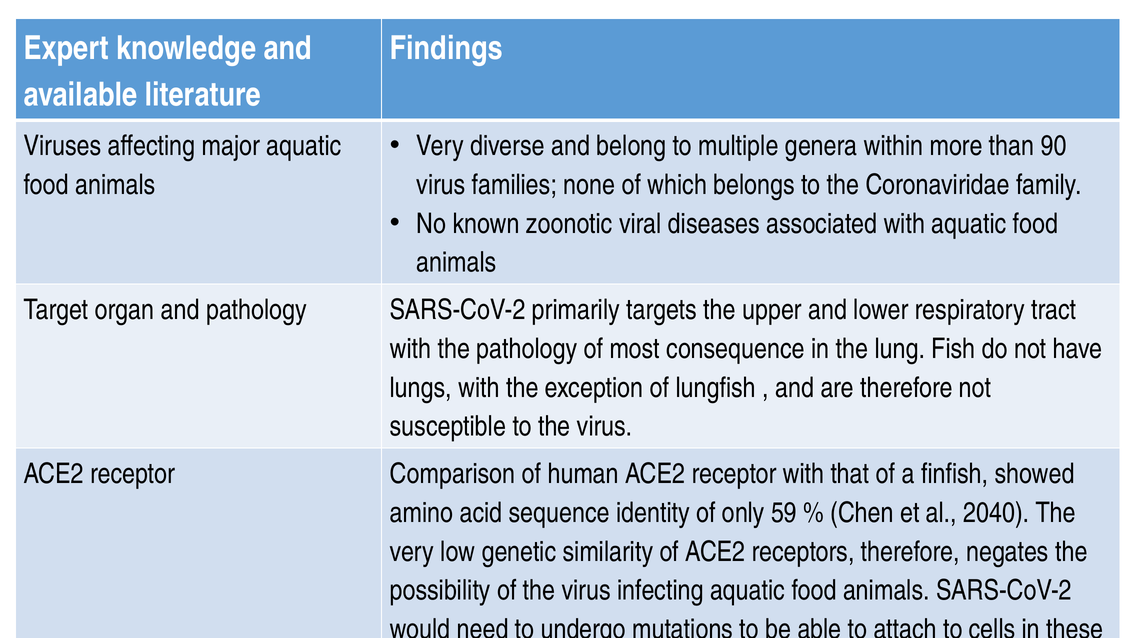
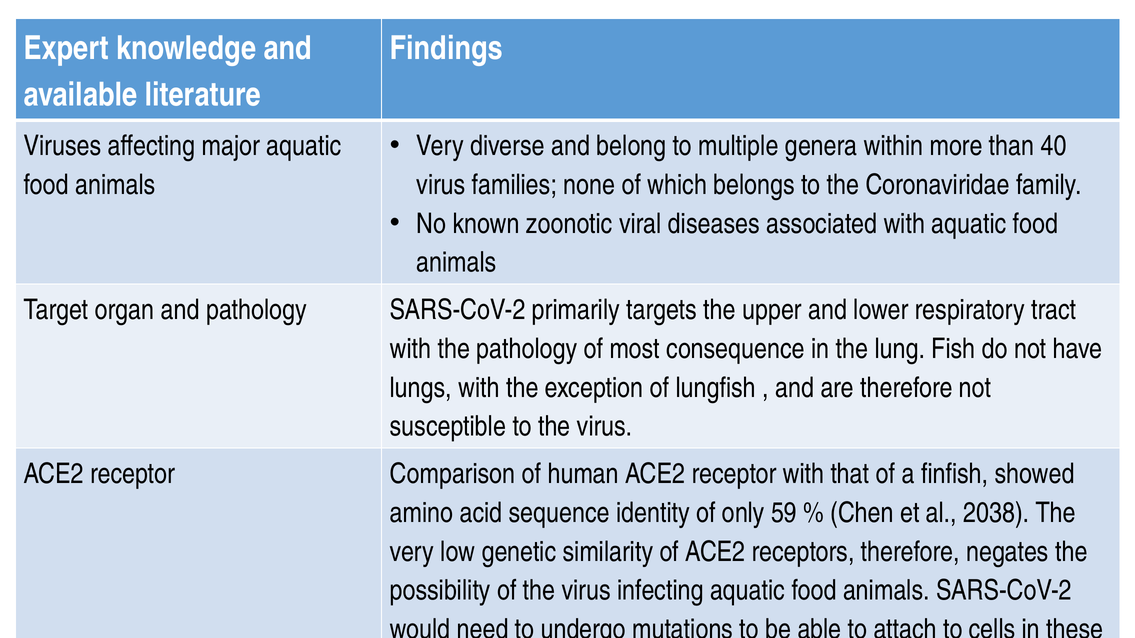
90: 90 -> 40
2040: 2040 -> 2038
